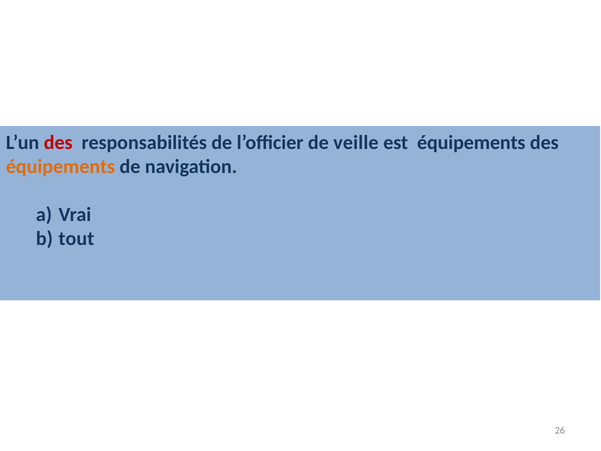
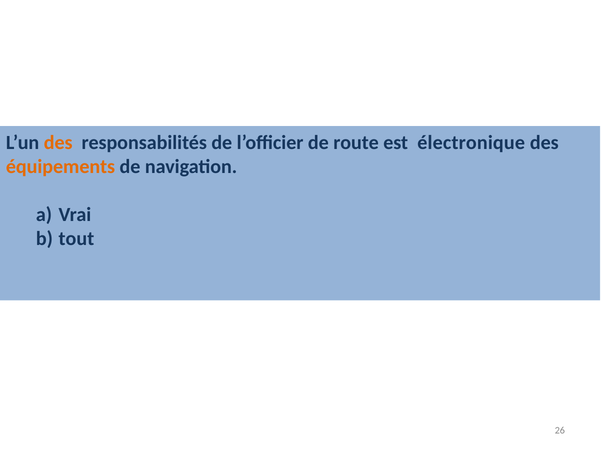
des at (58, 142) colour: red -> orange
veille: veille -> route
est équipements: équipements -> électronique
